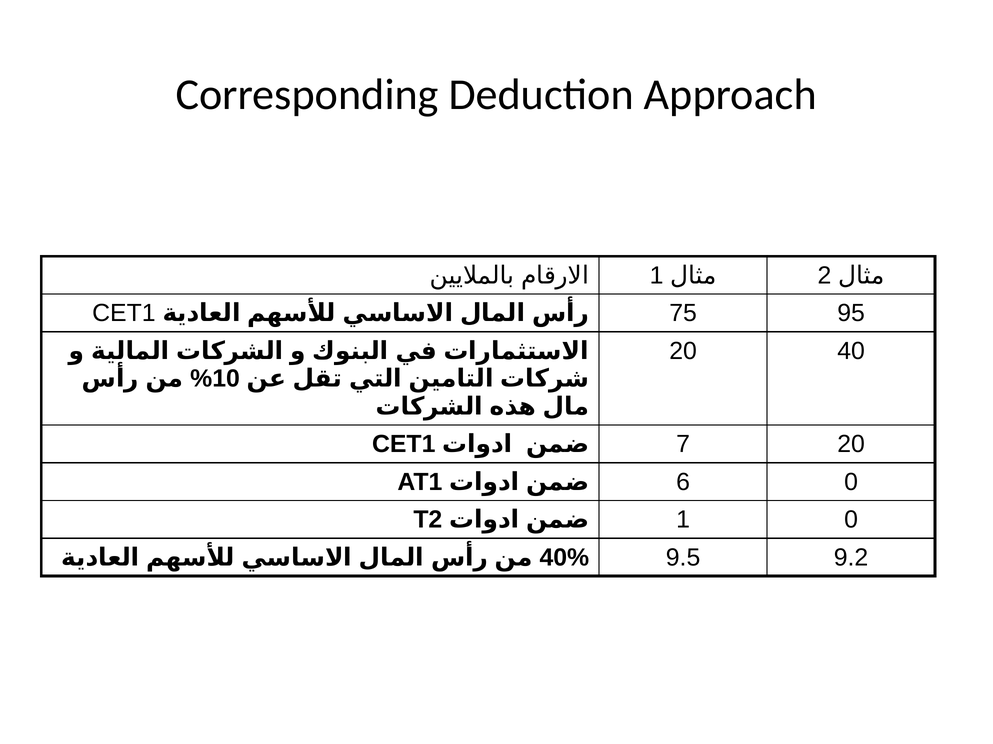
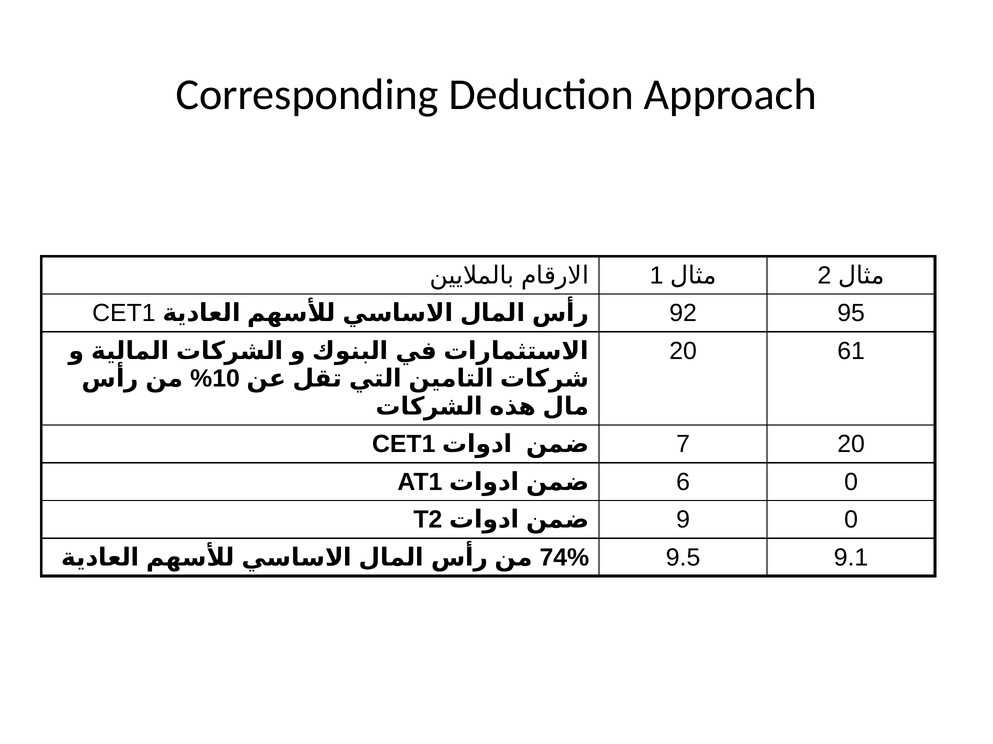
75: 75 -> 92
40: 40 -> 61
T2 1: 1 -> 9
40%: 40% -> 74%
9.2: 9.2 -> 9.1
